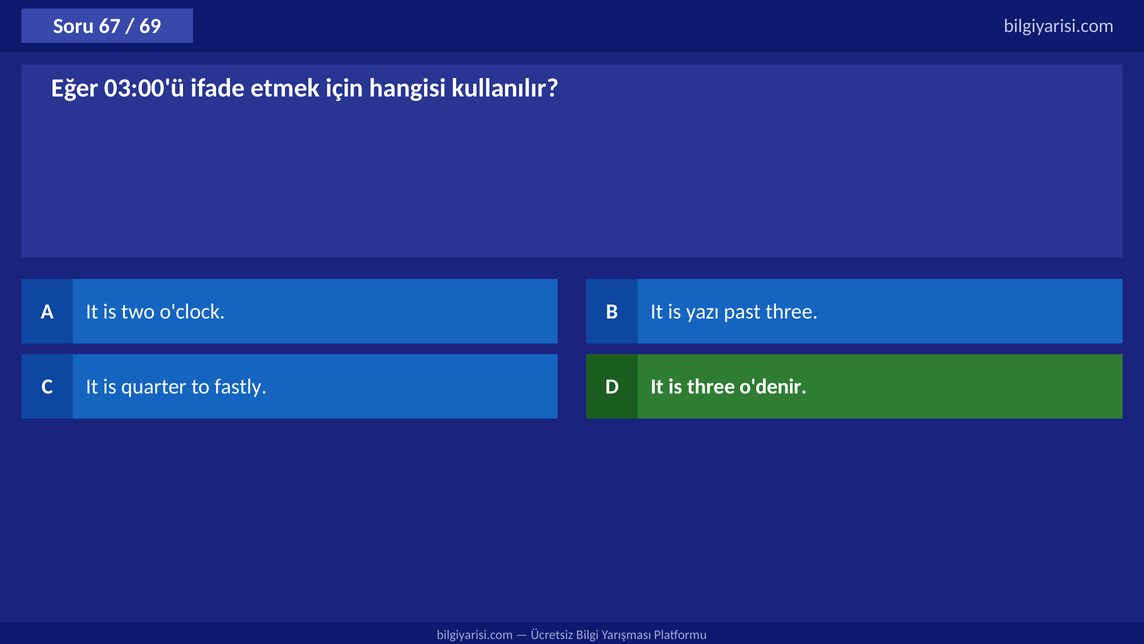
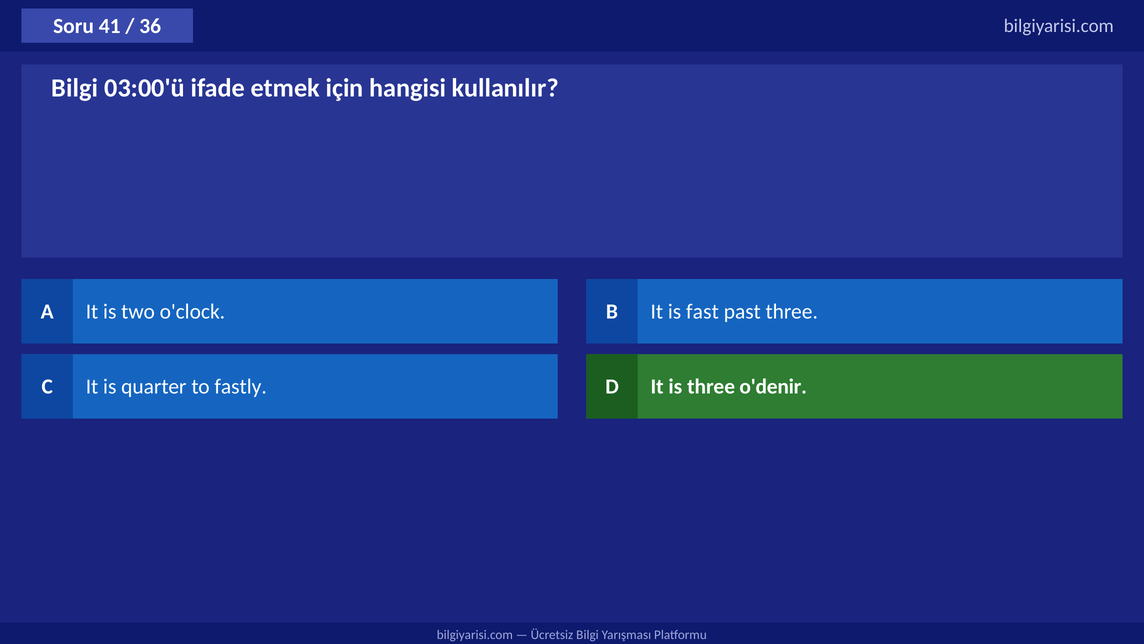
67: 67 -> 41
69: 69 -> 36
Eğer at (75, 88): Eğer -> Bilgi
yazı: yazı -> fast
